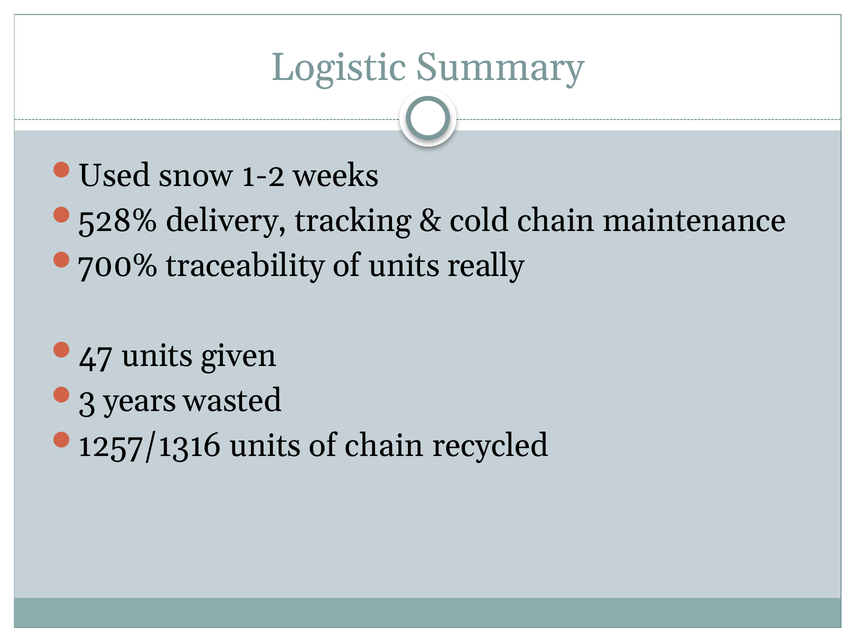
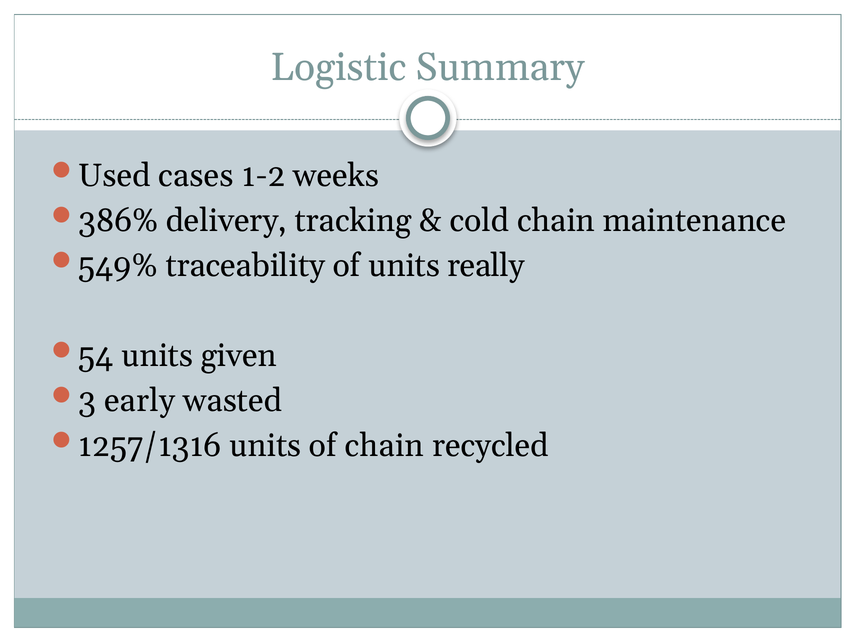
snow: snow -> cases
528%: 528% -> 386%
700%: 700% -> 549%
47: 47 -> 54
years: years -> early
